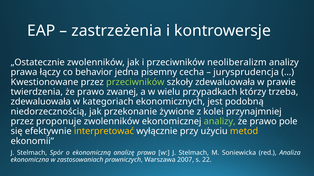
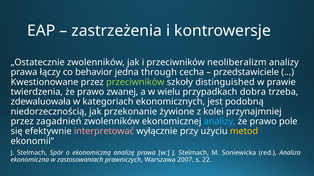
pisemny: pisemny -> through
jurysprudencja: jurysprudencja -> przedstawiciele
szkoły zdewaluowała: zdewaluowała -> distinguished
którzy: którzy -> dobra
proponuje: proponuje -> zagadnień
analizy at (220, 122) colour: light green -> light blue
interpretować colour: yellow -> pink
